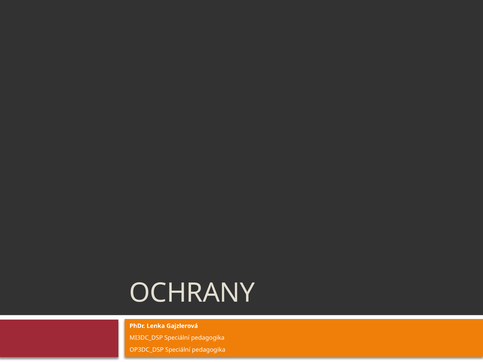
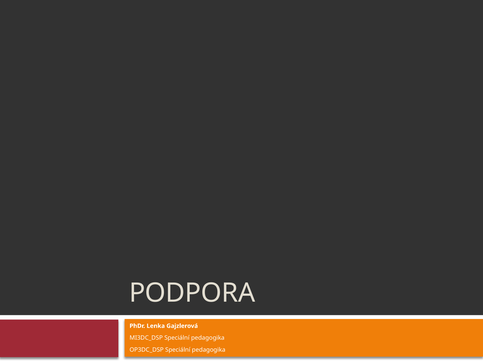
OCHRANY: OCHRANY -> PODPORA
